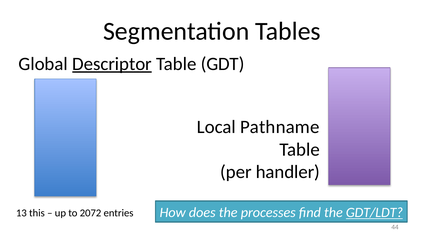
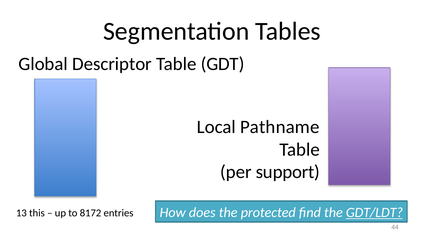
Descriptor underline: present -> none
handler: handler -> support
2072: 2072 -> 8172
processes: processes -> protected
